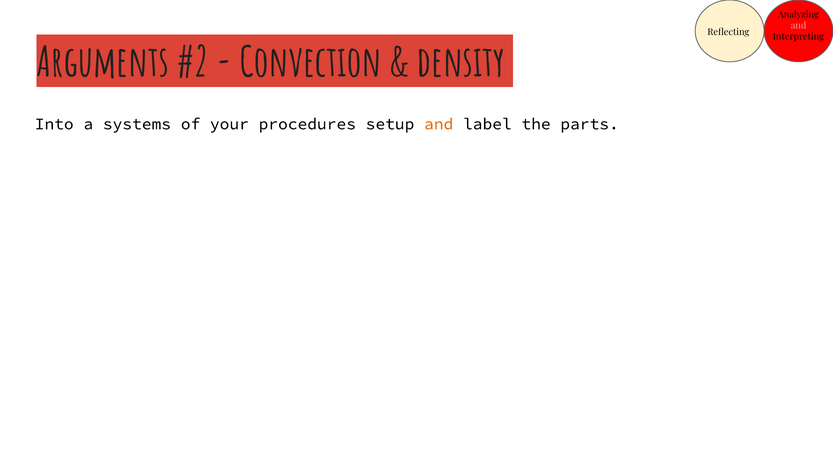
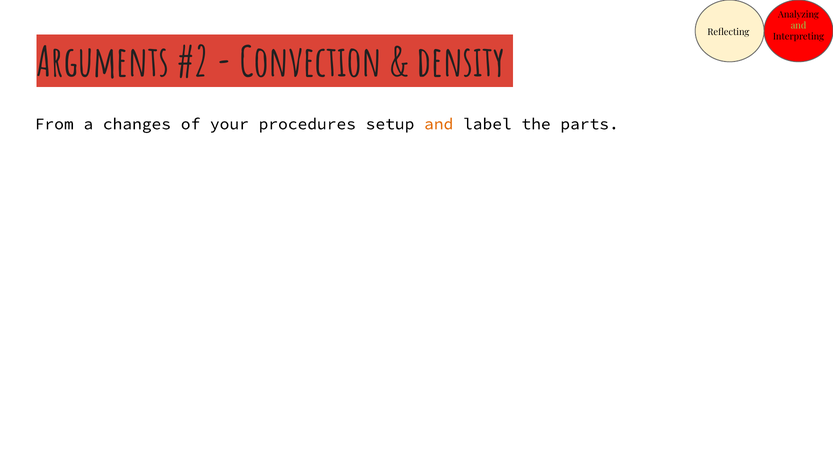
and at (799, 26) colour: pink -> light green
Into: Into -> From
systems: systems -> changes
